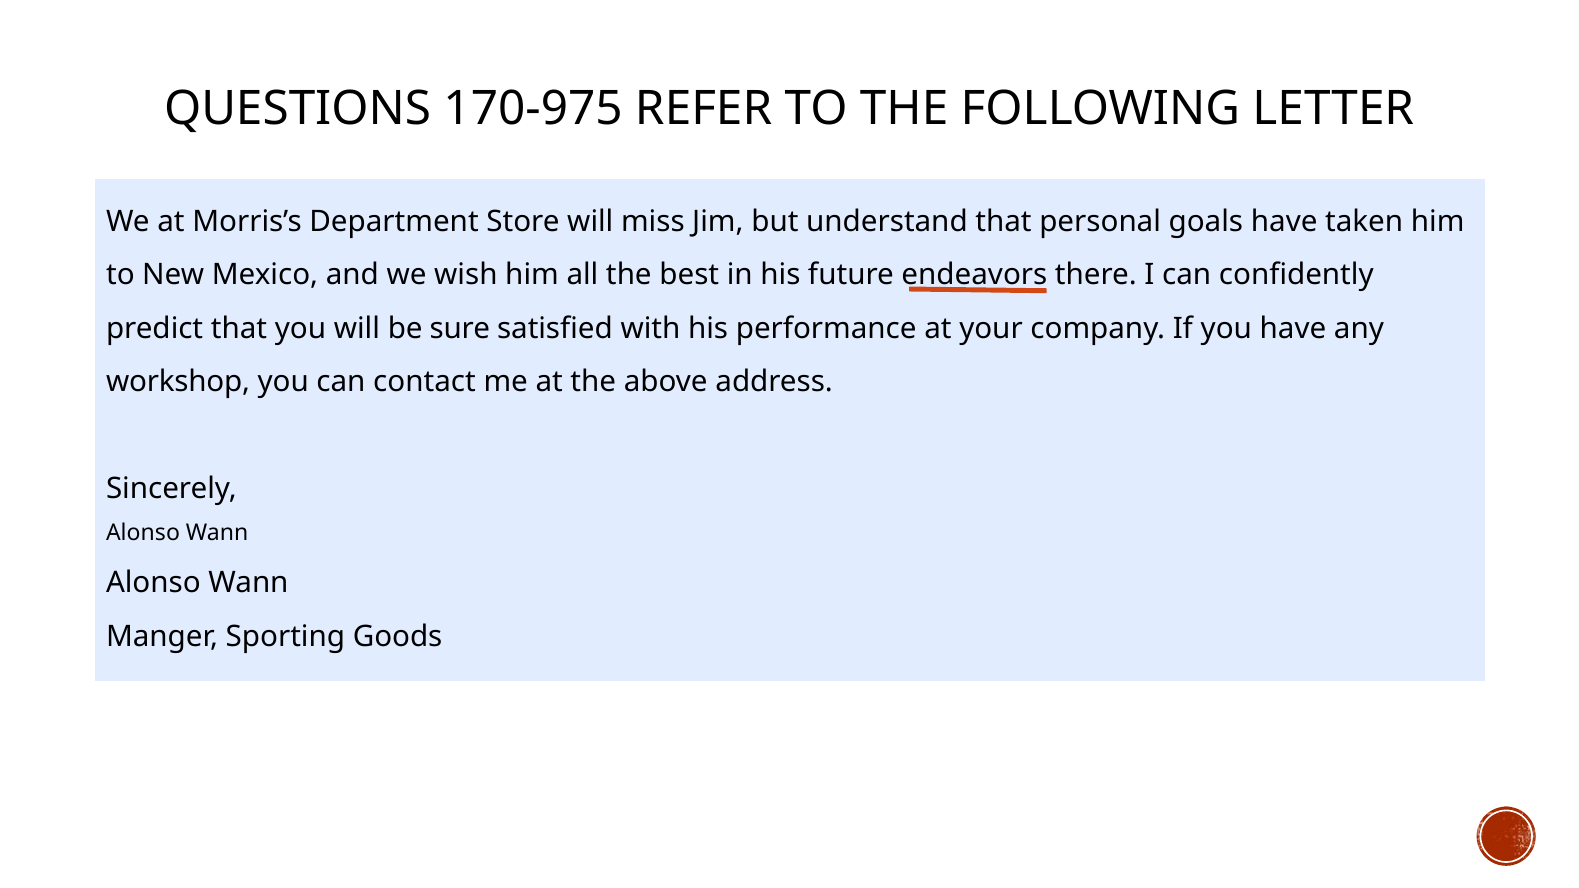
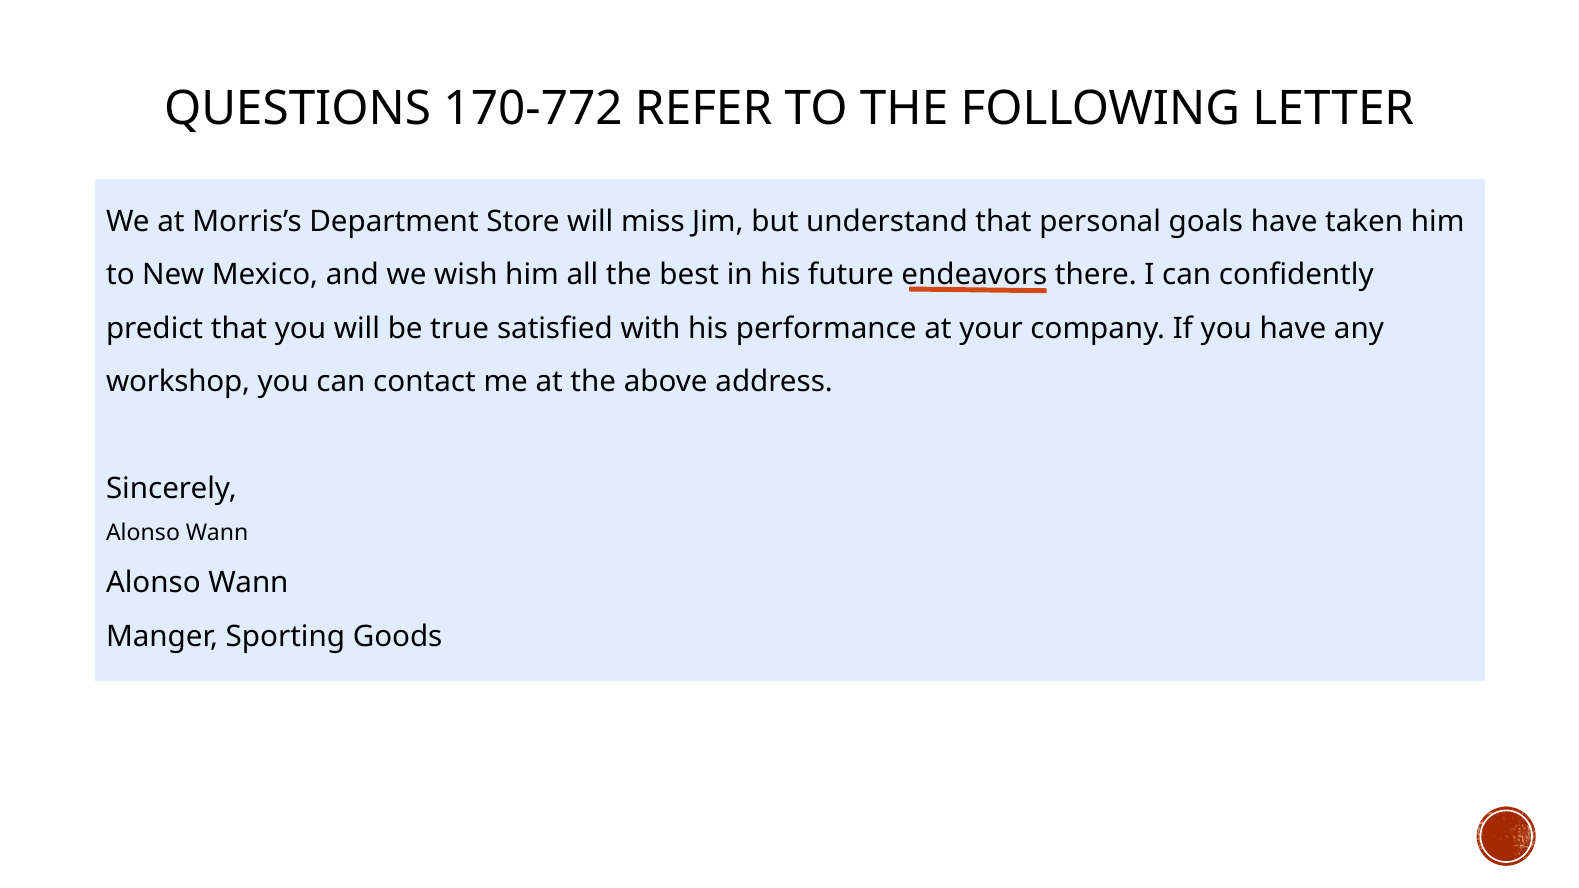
170-975: 170-975 -> 170-772
sure: sure -> true
